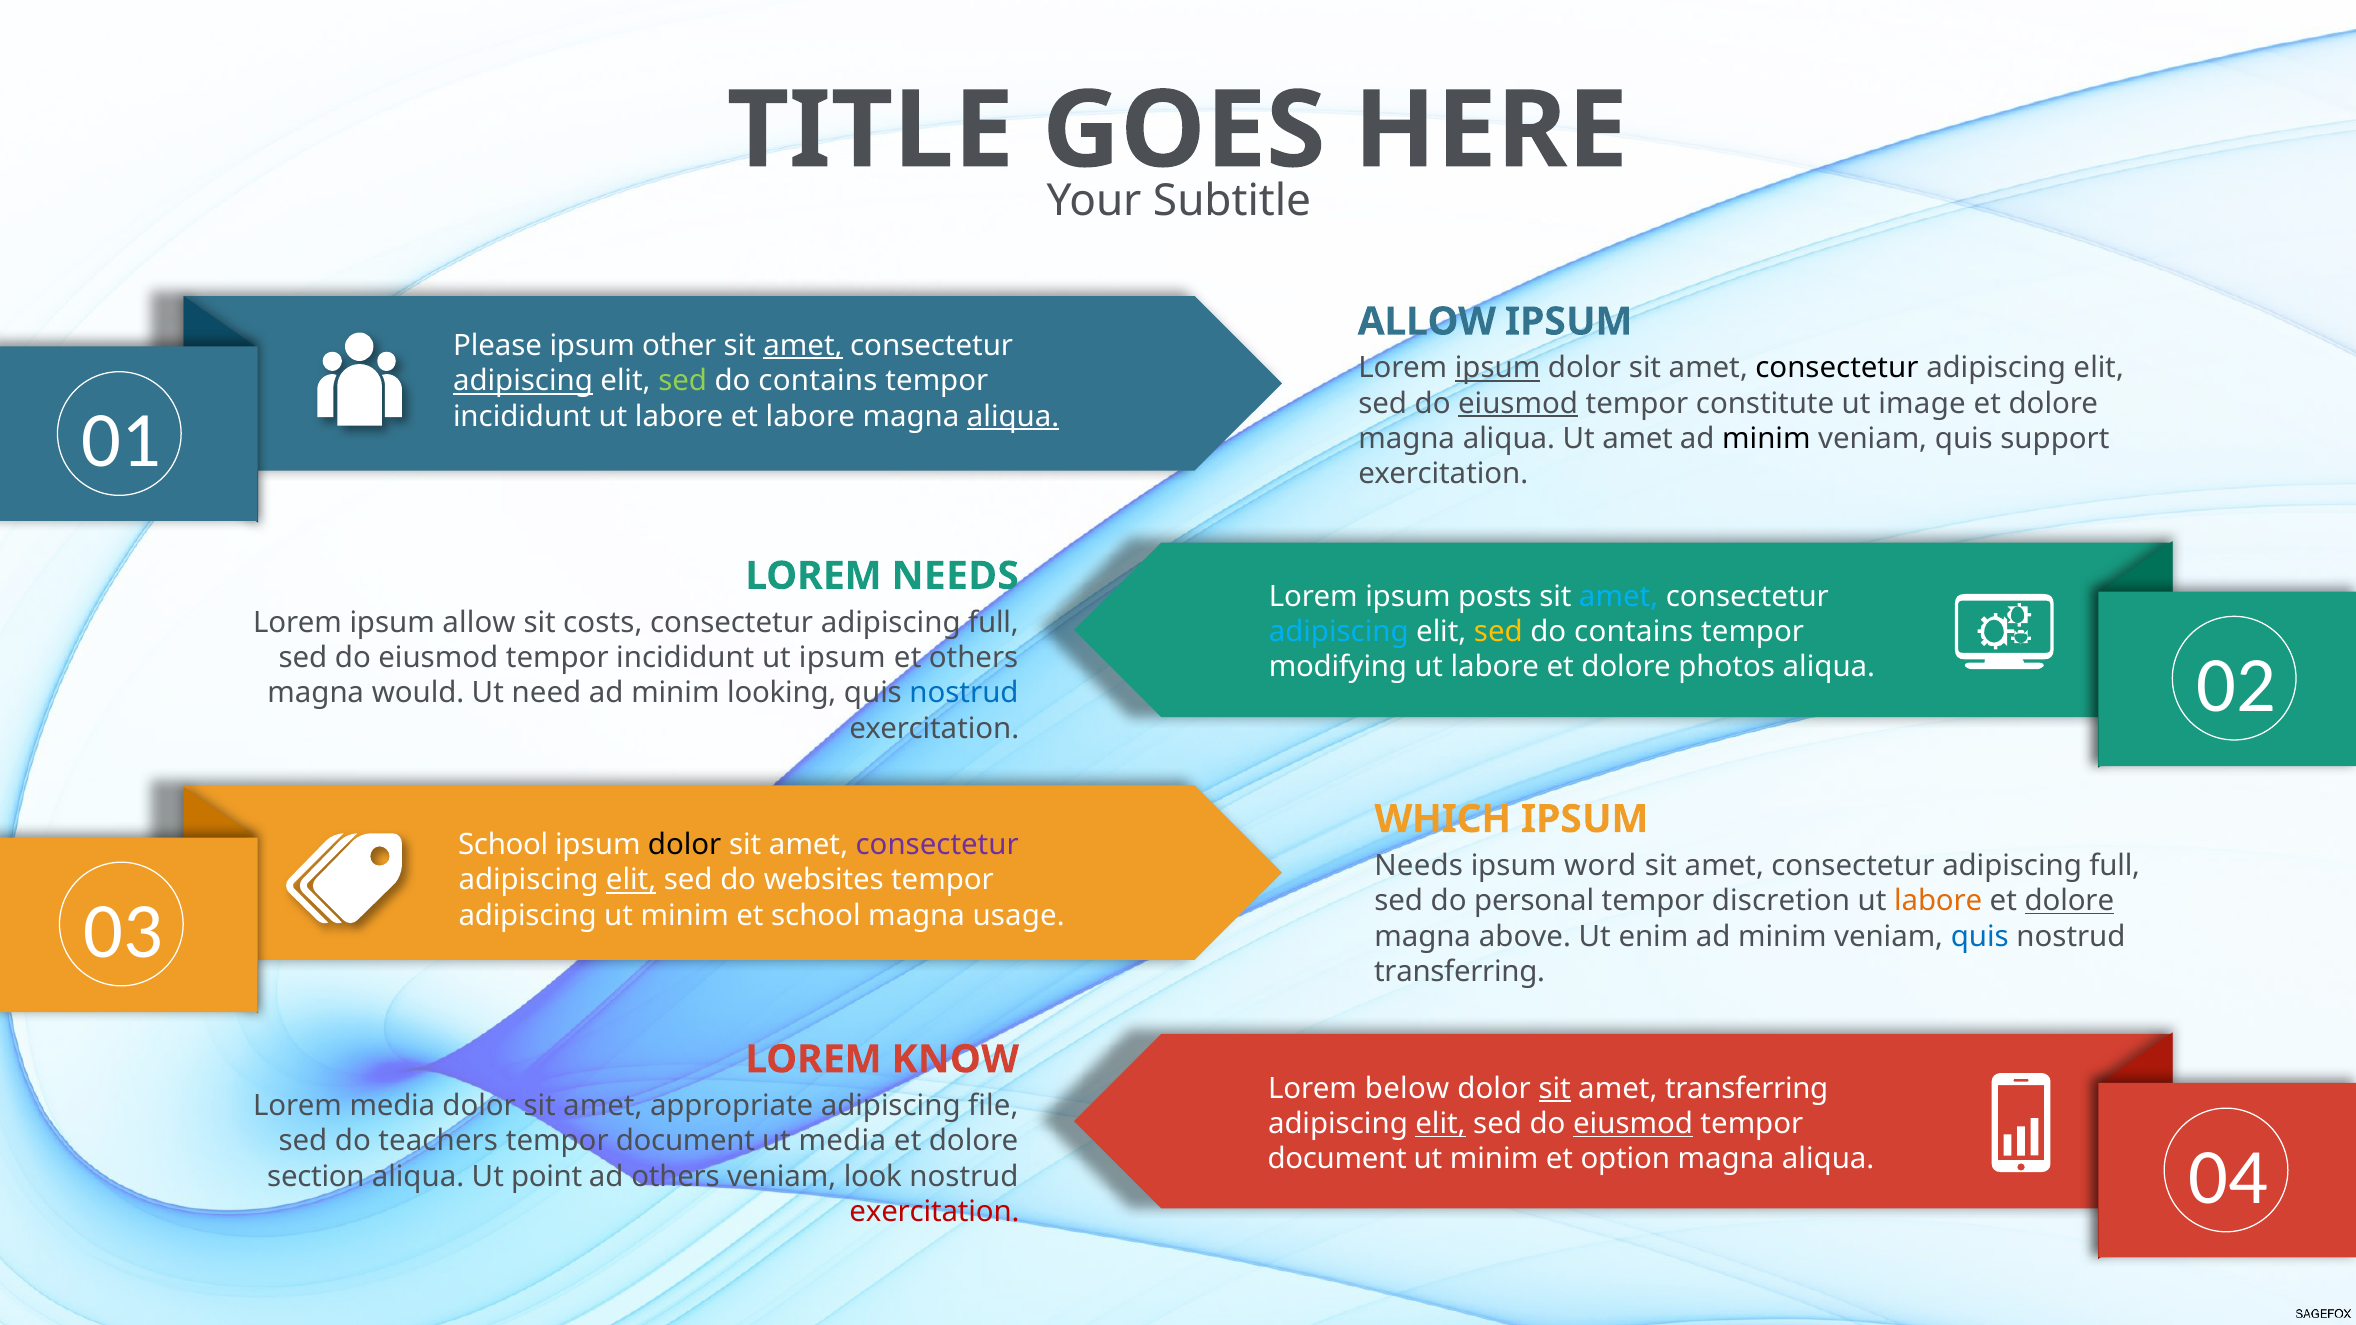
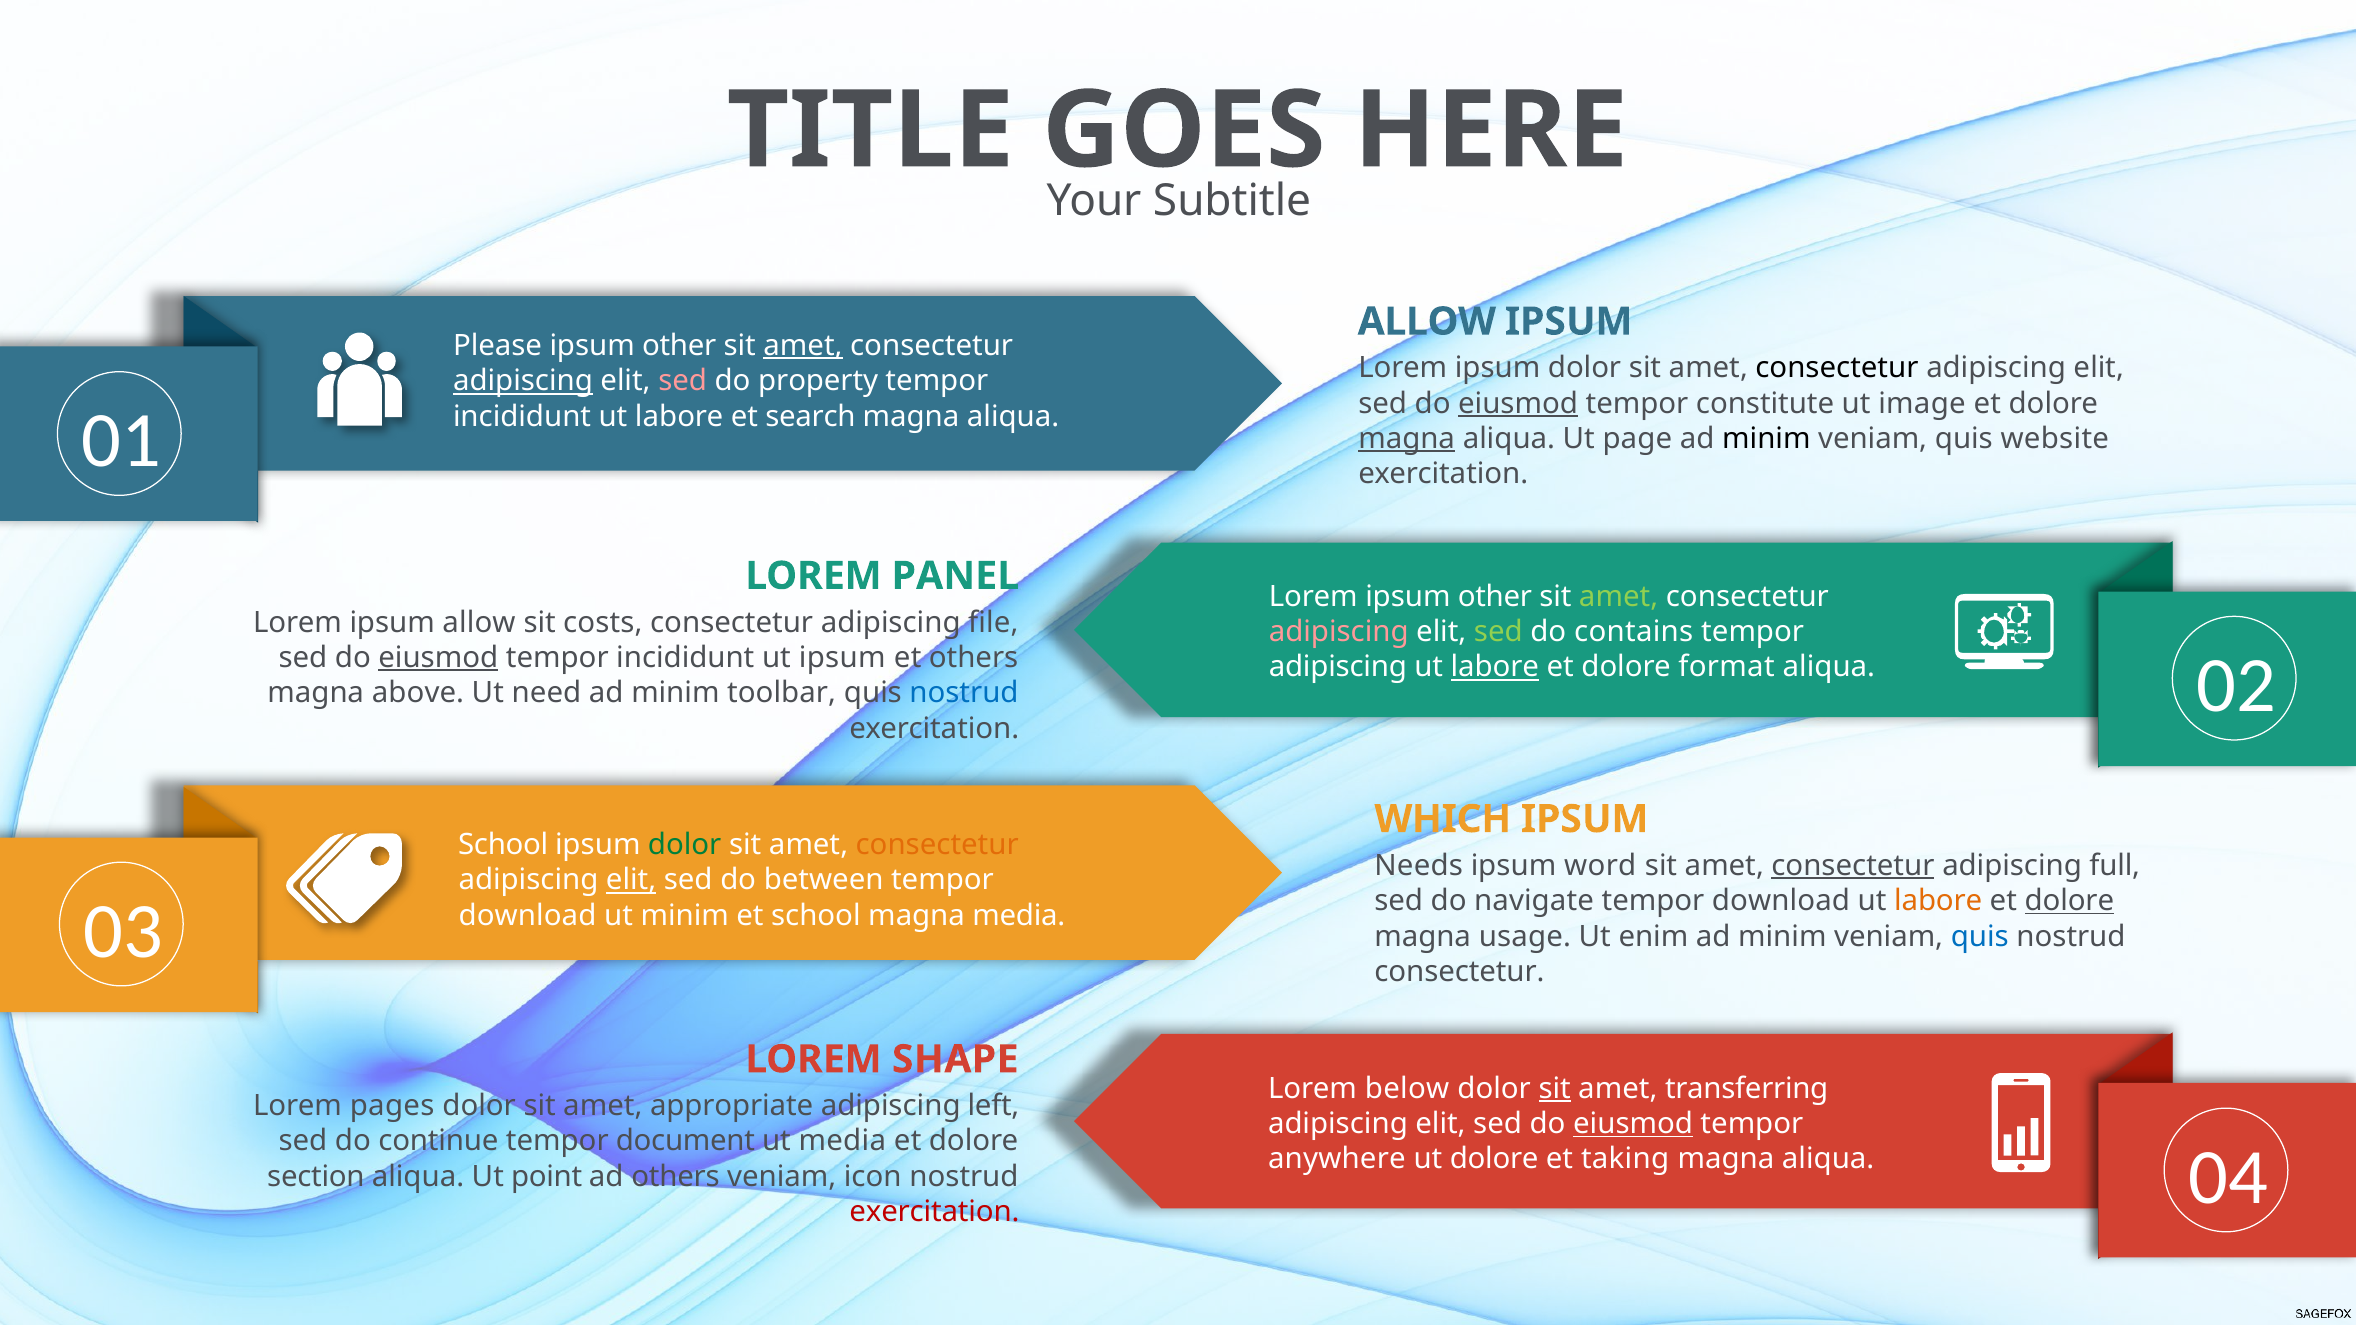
ipsum at (1498, 368) underline: present -> none
sed at (683, 381) colour: light green -> pink
contains at (818, 381): contains -> property
et labore: labore -> search
aliqua at (1013, 416) underline: present -> none
magna at (1407, 439) underline: none -> present
Ut amet: amet -> page
support: support -> website
LOREM NEEDS: NEEDS -> PANEL
Lorem ipsum posts: posts -> other
amet at (1619, 596) colour: light blue -> light green
full at (993, 622): full -> file
adipiscing at (1339, 632) colour: light blue -> pink
sed at (1498, 632) colour: yellow -> light green
eiusmod at (438, 658) underline: none -> present
modifying at (1338, 667): modifying -> adipiscing
labore at (1495, 667) underline: none -> present
photos: photos -> format
would: would -> above
looking: looking -> toolbar
dolor at (685, 845) colour: black -> green
consectetur at (937, 845) colour: purple -> orange
consectetur at (1853, 866) underline: none -> present
websites: websites -> between
personal: personal -> navigate
discretion at (1781, 901): discretion -> download
adipiscing at (528, 916): adipiscing -> download
magna usage: usage -> media
above: above -> usage
transferring at (1460, 972): transferring -> consectetur
KNOW: KNOW -> SHAPE
Lorem media: media -> pages
file: file -> left
elit at (1440, 1124) underline: present -> none
teachers: teachers -> continue
document at (1337, 1159): document -> anywhere
minim at (1494, 1159): minim -> dolore
option: option -> taking
look: look -> icon
